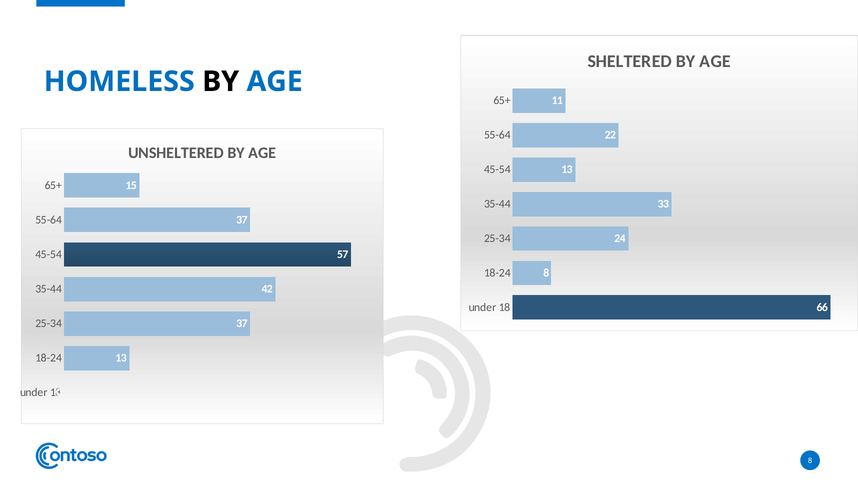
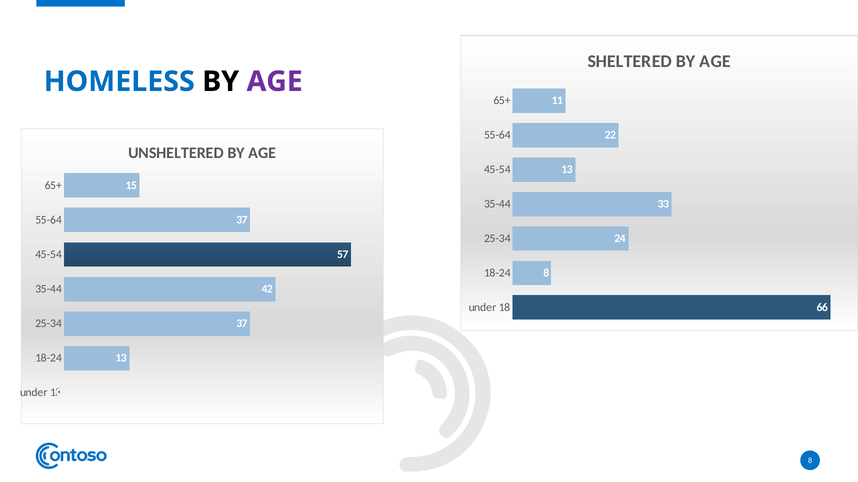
AGE at (275, 82) colour: blue -> purple
